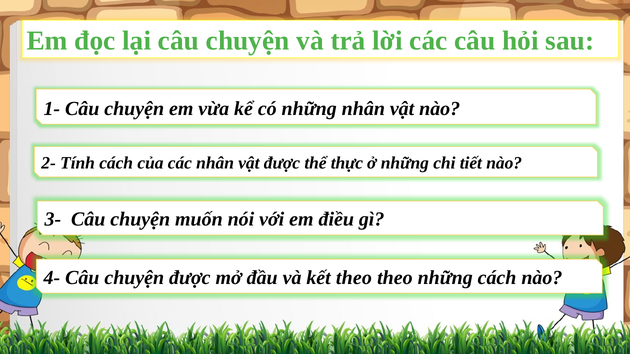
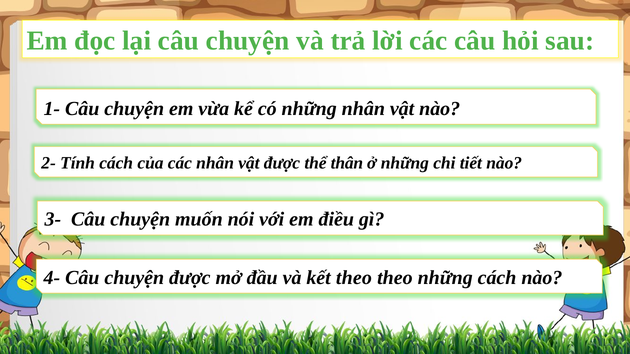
thực: thực -> thân
